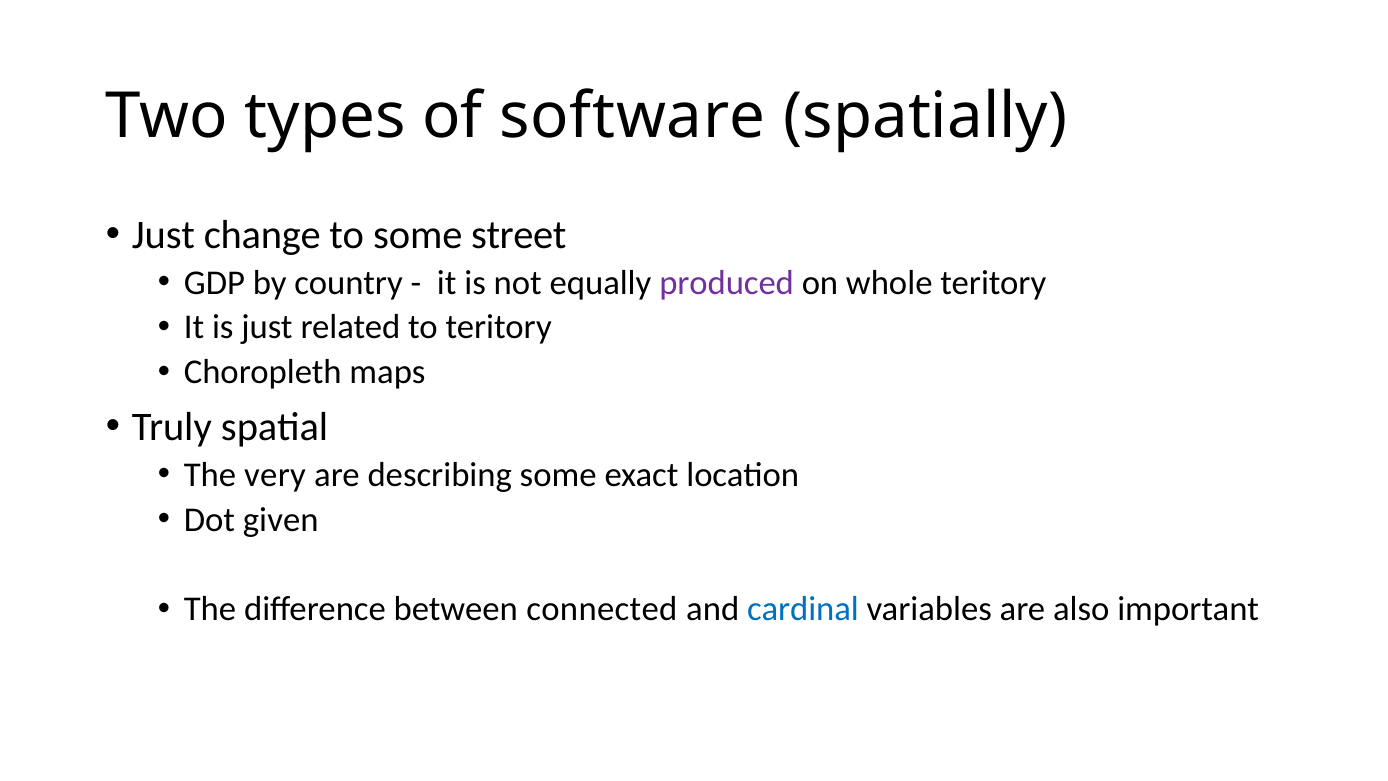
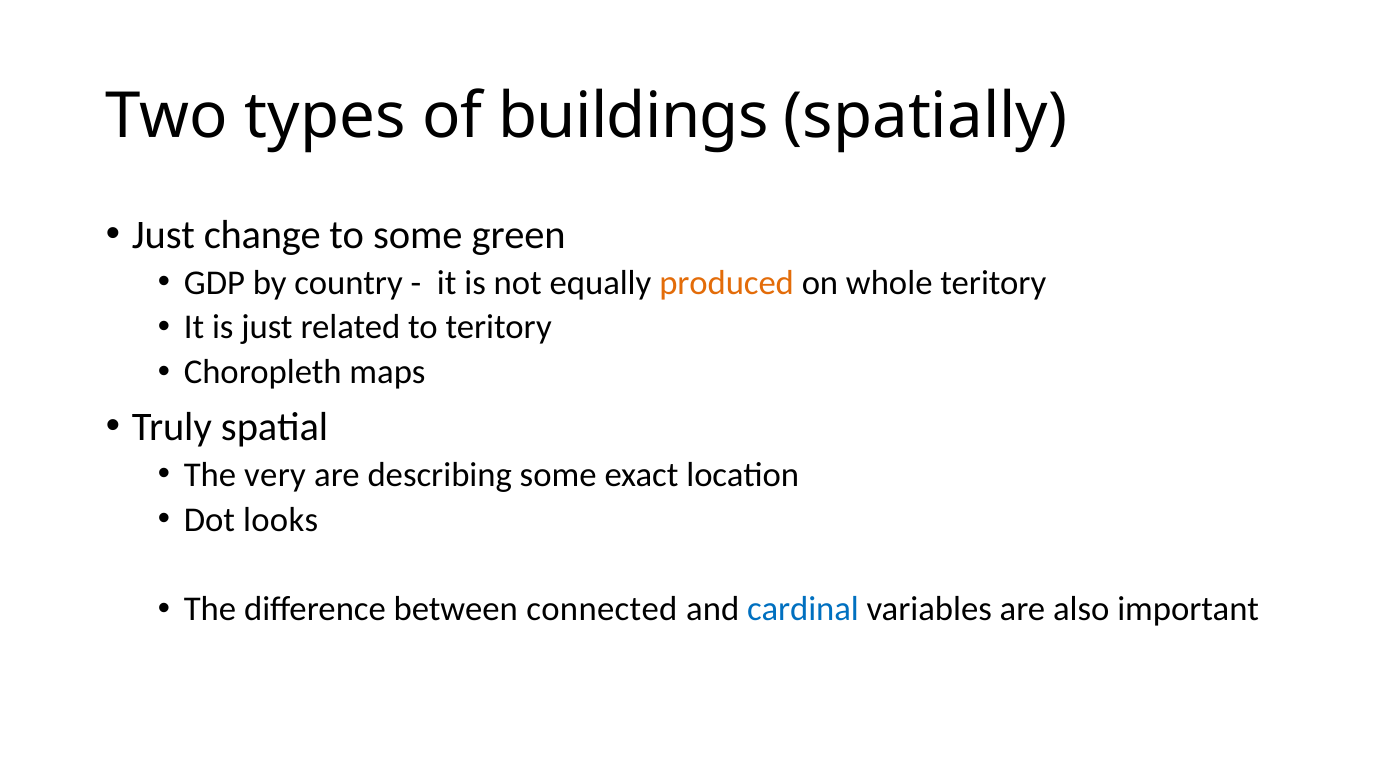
software: software -> buildings
street: street -> green
produced colour: purple -> orange
given: given -> looks
